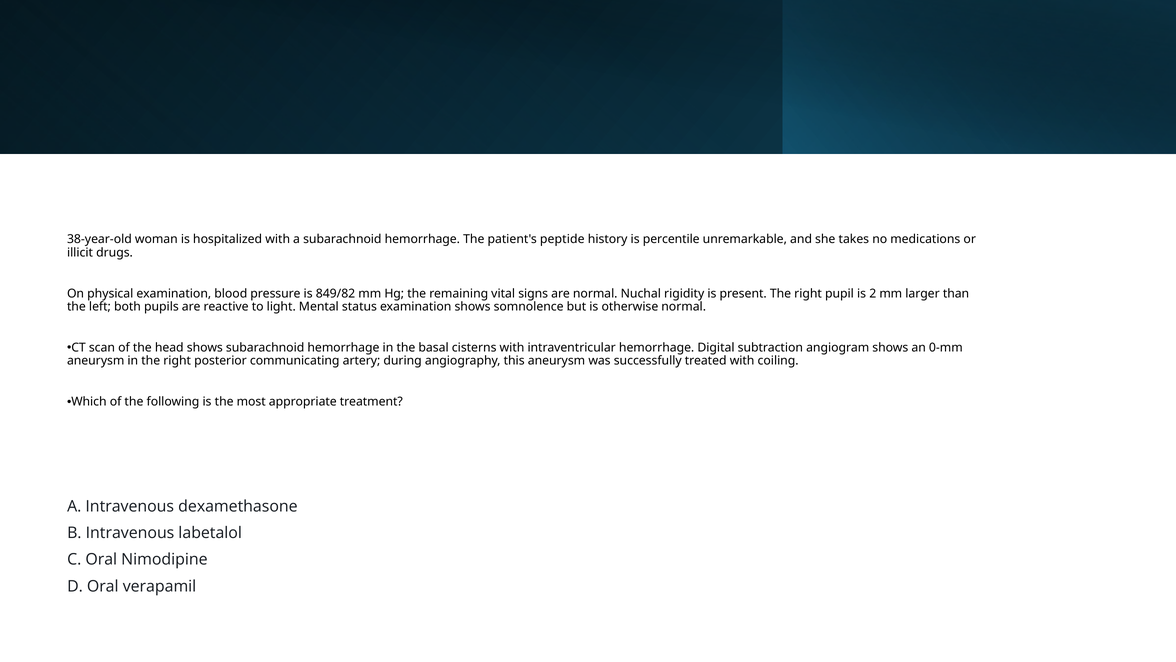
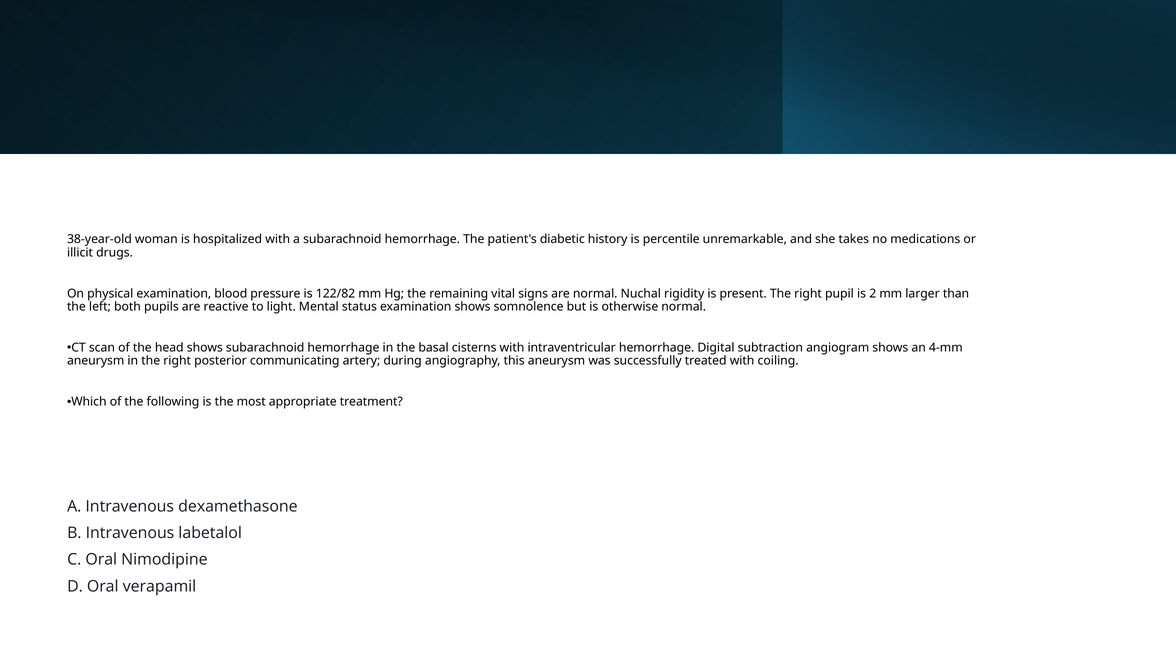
peptide: peptide -> diabetic
849/82: 849/82 -> 122/82
0-mm: 0-mm -> 4-mm
